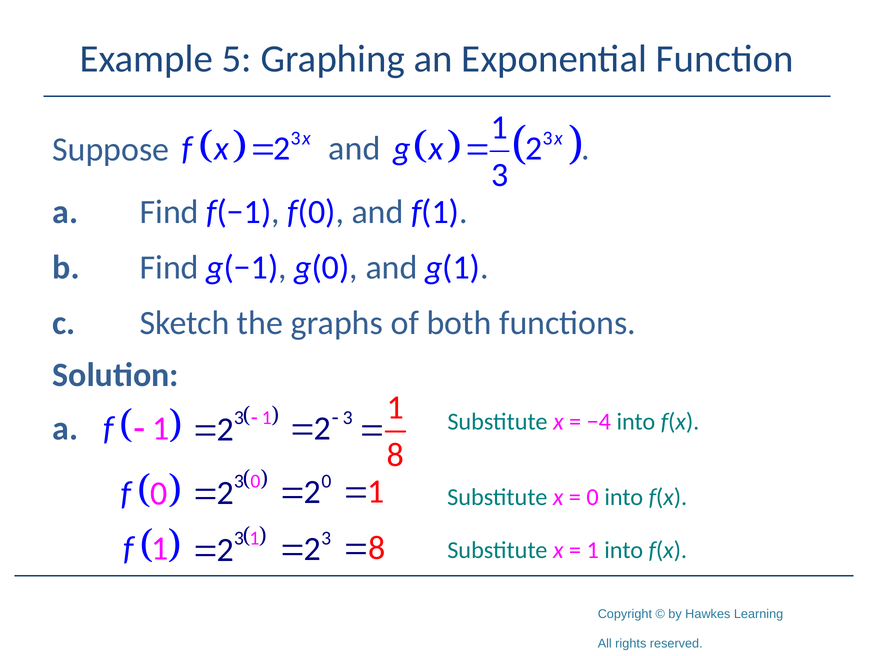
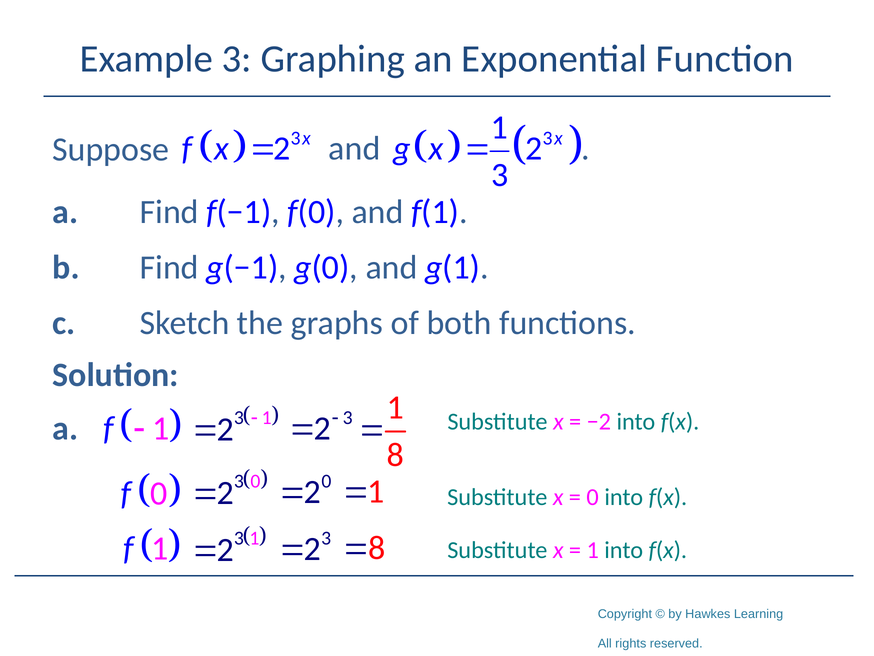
Example 5: 5 -> 3
−4: −4 -> −2
